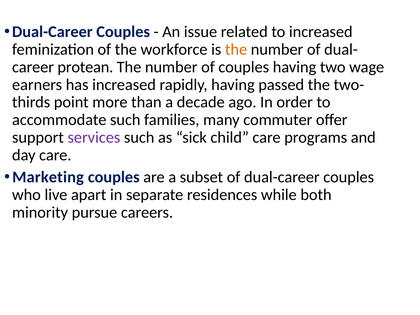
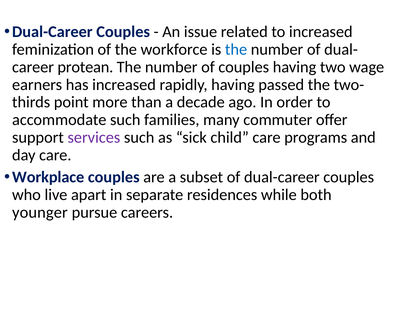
the at (236, 49) colour: orange -> blue
Marketing: Marketing -> Workplace
minority: minority -> younger
